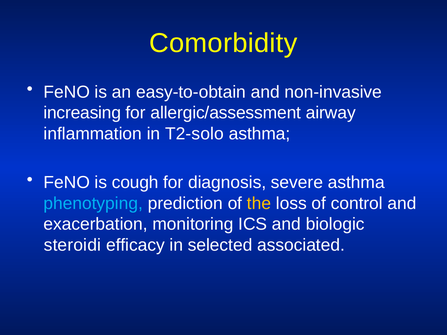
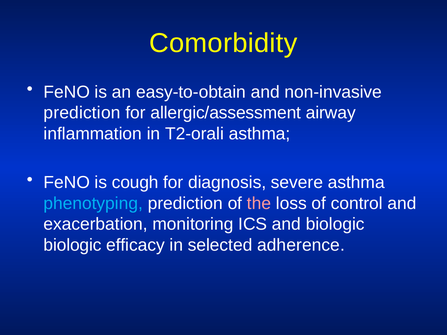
increasing at (82, 113): increasing -> prediction
T2-solo: T2-solo -> T2-orali
the colour: yellow -> pink
steroidi at (72, 245): steroidi -> biologic
associated: associated -> adherence
